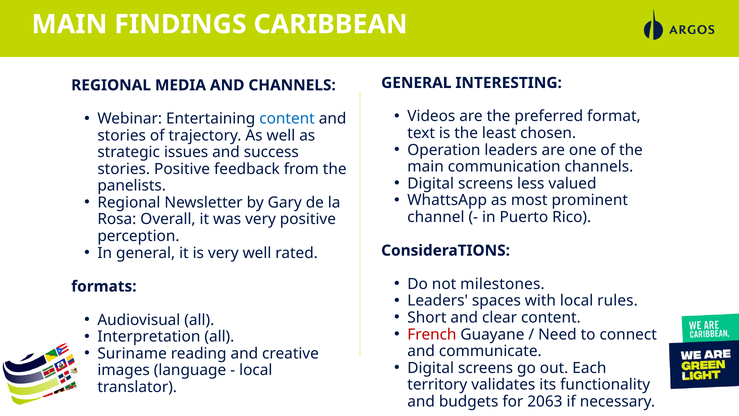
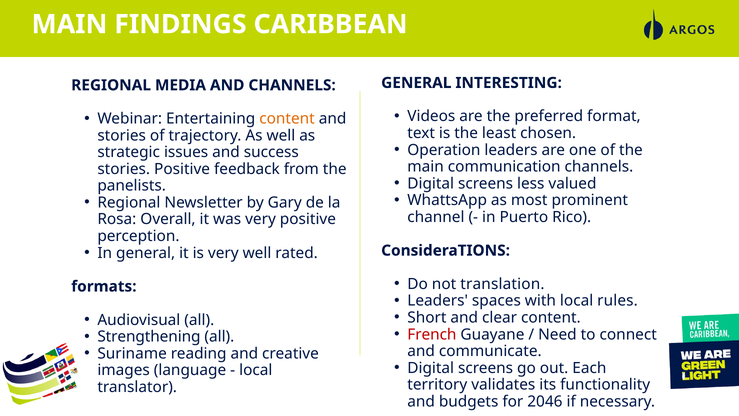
content at (287, 119) colour: blue -> orange
milestones: milestones -> translation
Interpretation: Interpretation -> Strengthening
2063: 2063 -> 2046
